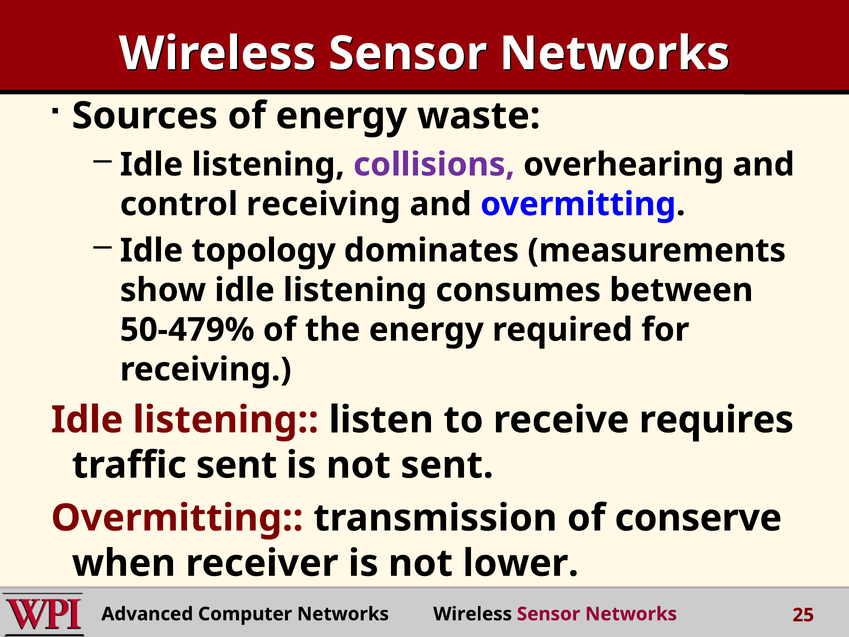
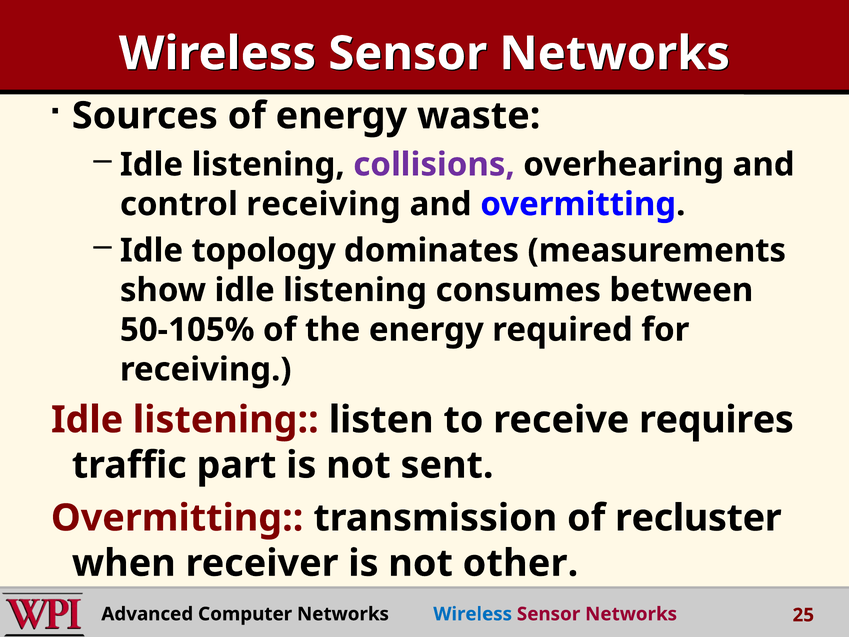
50-479%: 50-479% -> 50-105%
traffic sent: sent -> part
conserve: conserve -> recluster
lower: lower -> other
Wireless at (473, 614) colour: black -> blue
